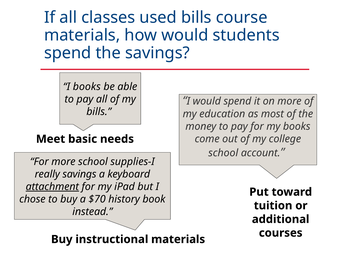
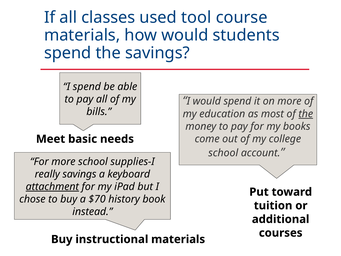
used bills: bills -> tool
I books: books -> spend
the at (306, 114) underline: none -> present
